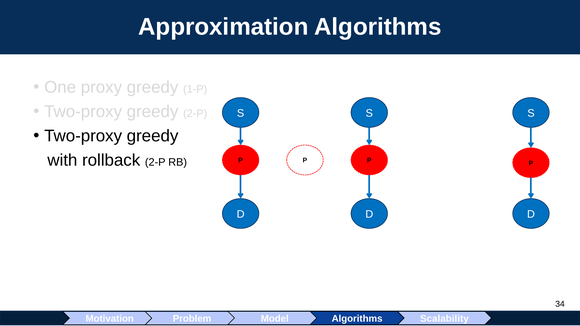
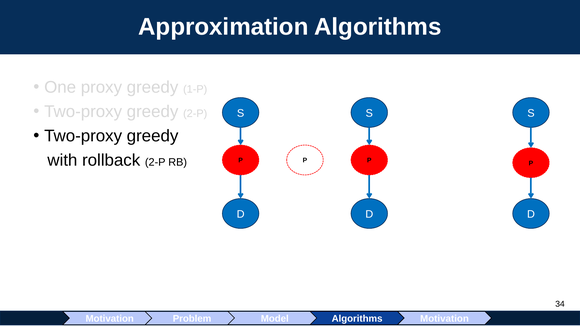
Algorithms Scalability: Scalability -> Motivation
